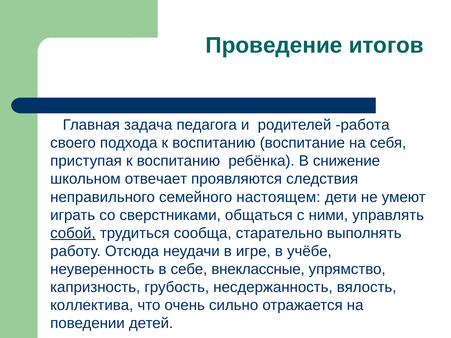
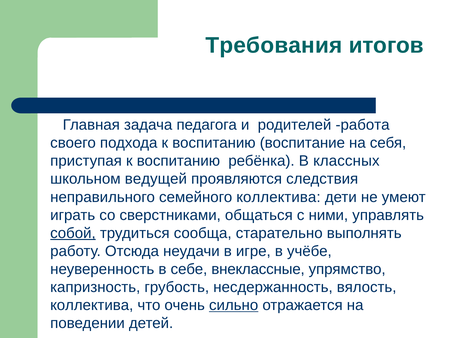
Проведение: Проведение -> Требования
снижение: снижение -> классных
отвечает: отвечает -> ведущей
семейного настоящем: настоящем -> коллектива
сильно underline: none -> present
